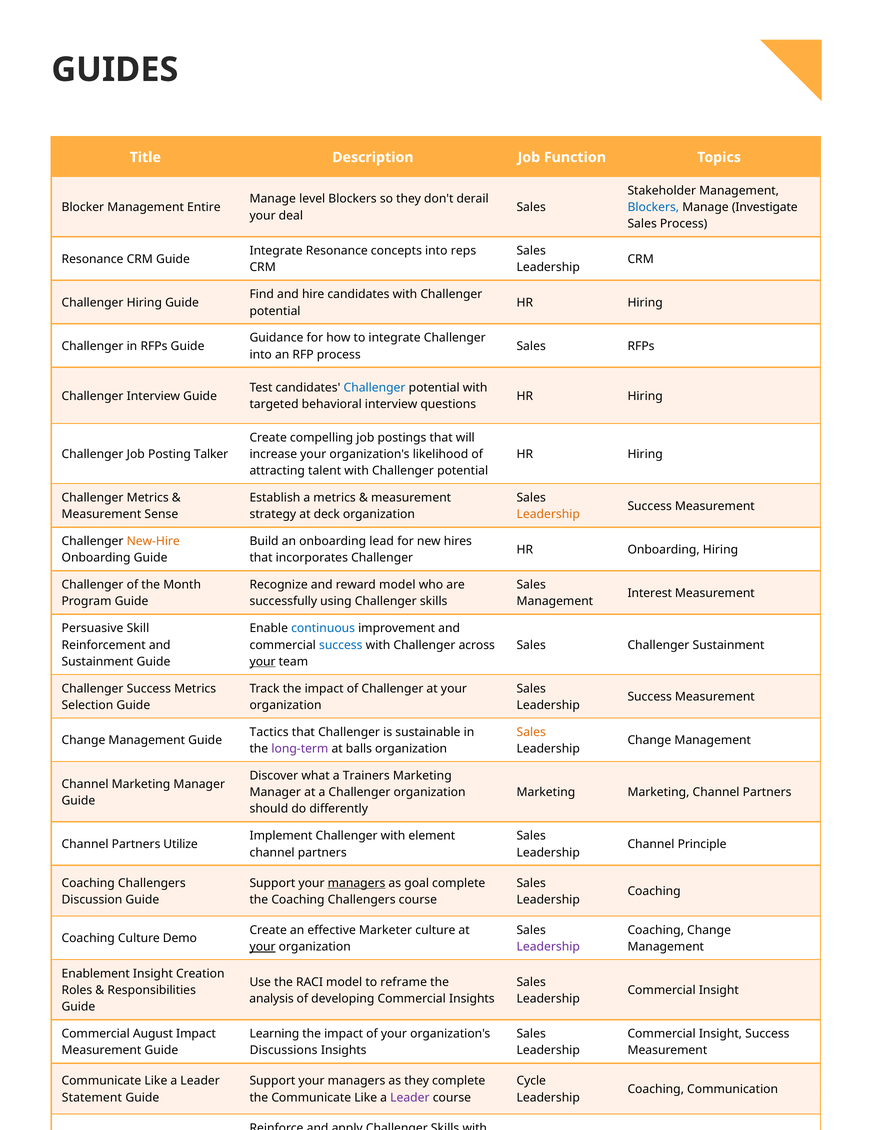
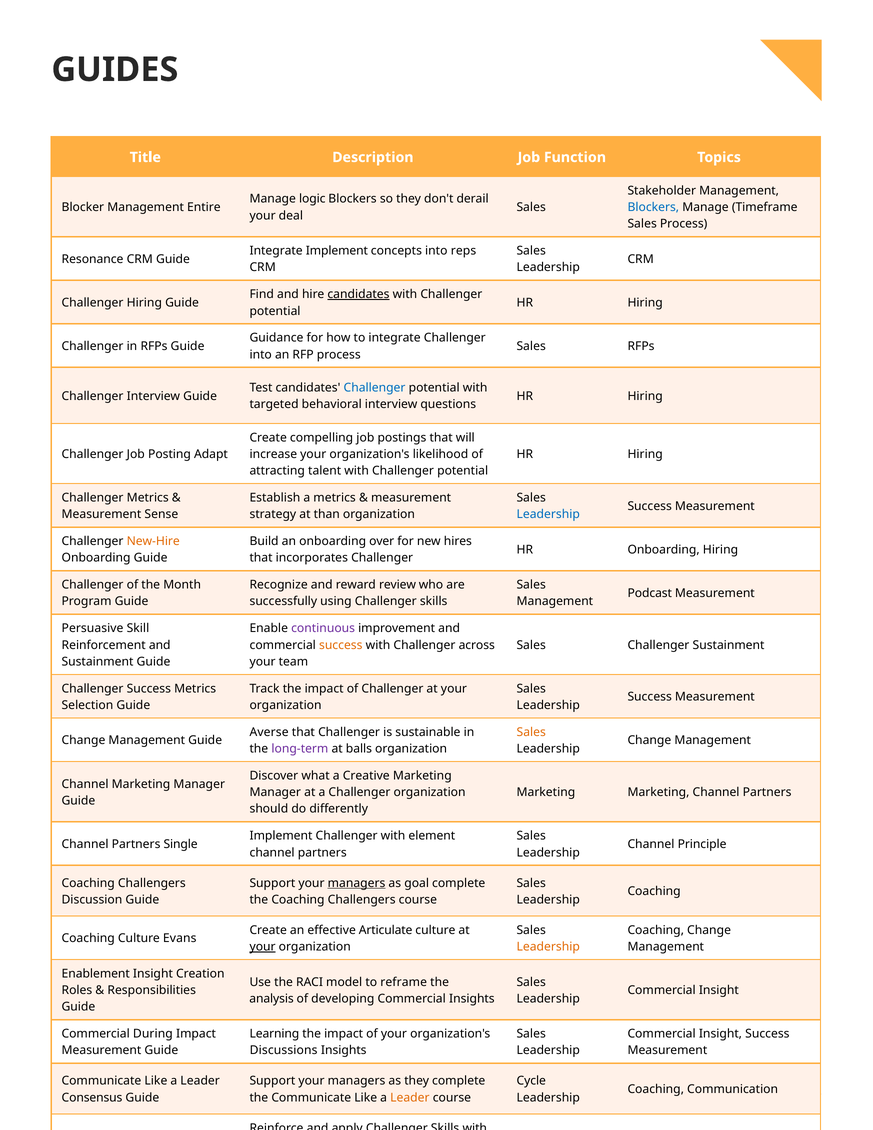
level: level -> logic
Investigate: Investigate -> Timeframe
Integrate Resonance: Resonance -> Implement
candidates at (358, 294) underline: none -> present
Talker: Talker -> Adapt
deck: deck -> than
Leadership at (548, 514) colour: orange -> blue
lead: lead -> over
reward model: model -> review
Interest: Interest -> Podcast
continuous colour: blue -> purple
success at (341, 645) colour: blue -> orange
your at (263, 662) underline: present -> none
Tactics: Tactics -> Averse
Trainers: Trainers -> Creative
Utilize: Utilize -> Single
Marketer: Marketer -> Articulate
Demo: Demo -> Evans
Leadership at (548, 947) colour: purple -> orange
August: August -> During
Statement: Statement -> Consensus
Leader at (410, 1097) colour: purple -> orange
